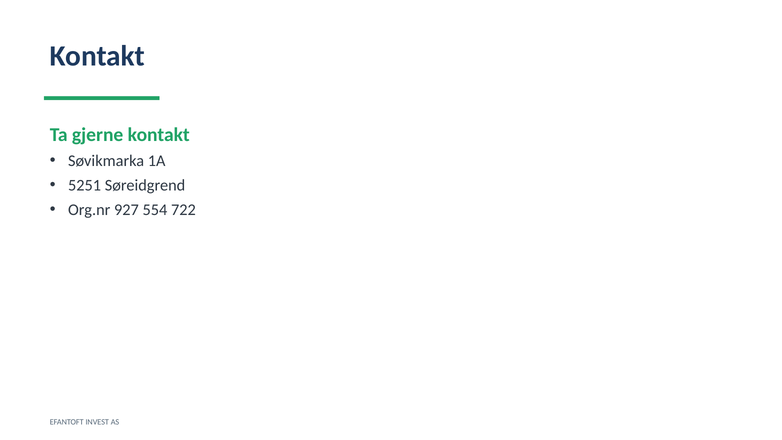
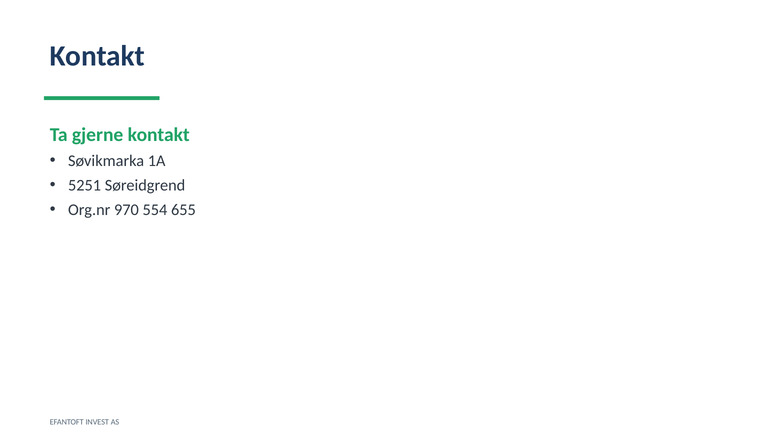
927: 927 -> 970
722: 722 -> 655
